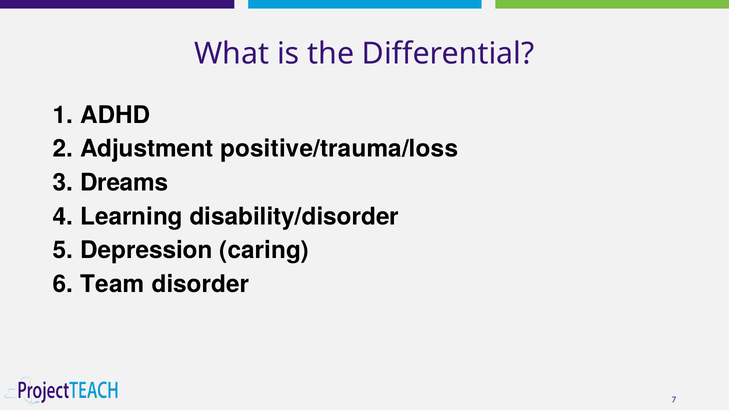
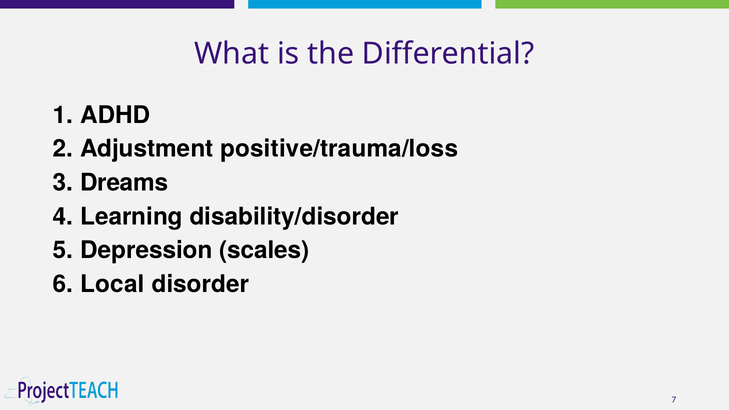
caring: caring -> scales
Team: Team -> Local
